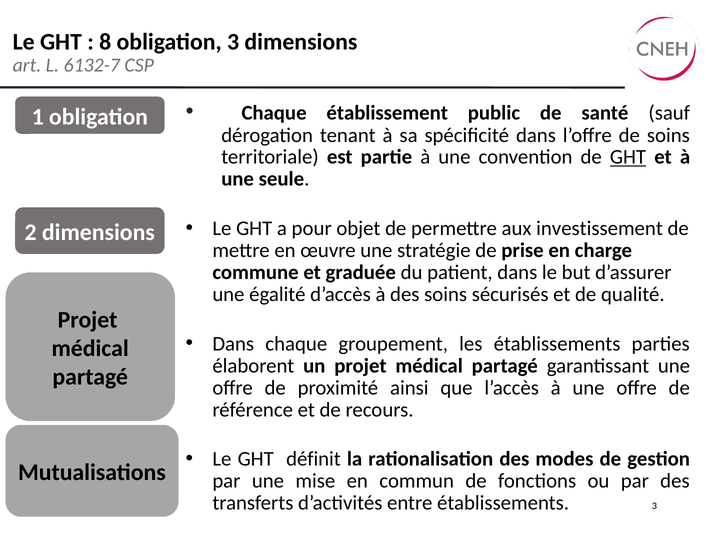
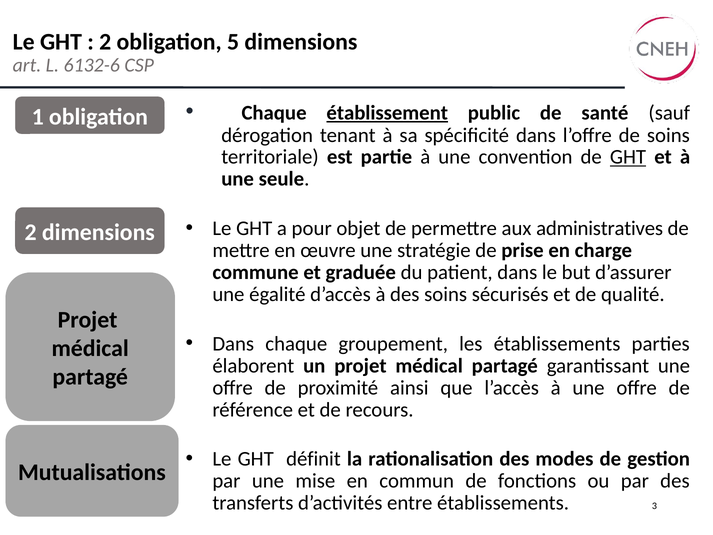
8 at (105, 42): 8 -> 2
obligation 3: 3 -> 5
6132-7: 6132-7 -> 6132-6
établissement underline: none -> present
investissement: investissement -> administratives
